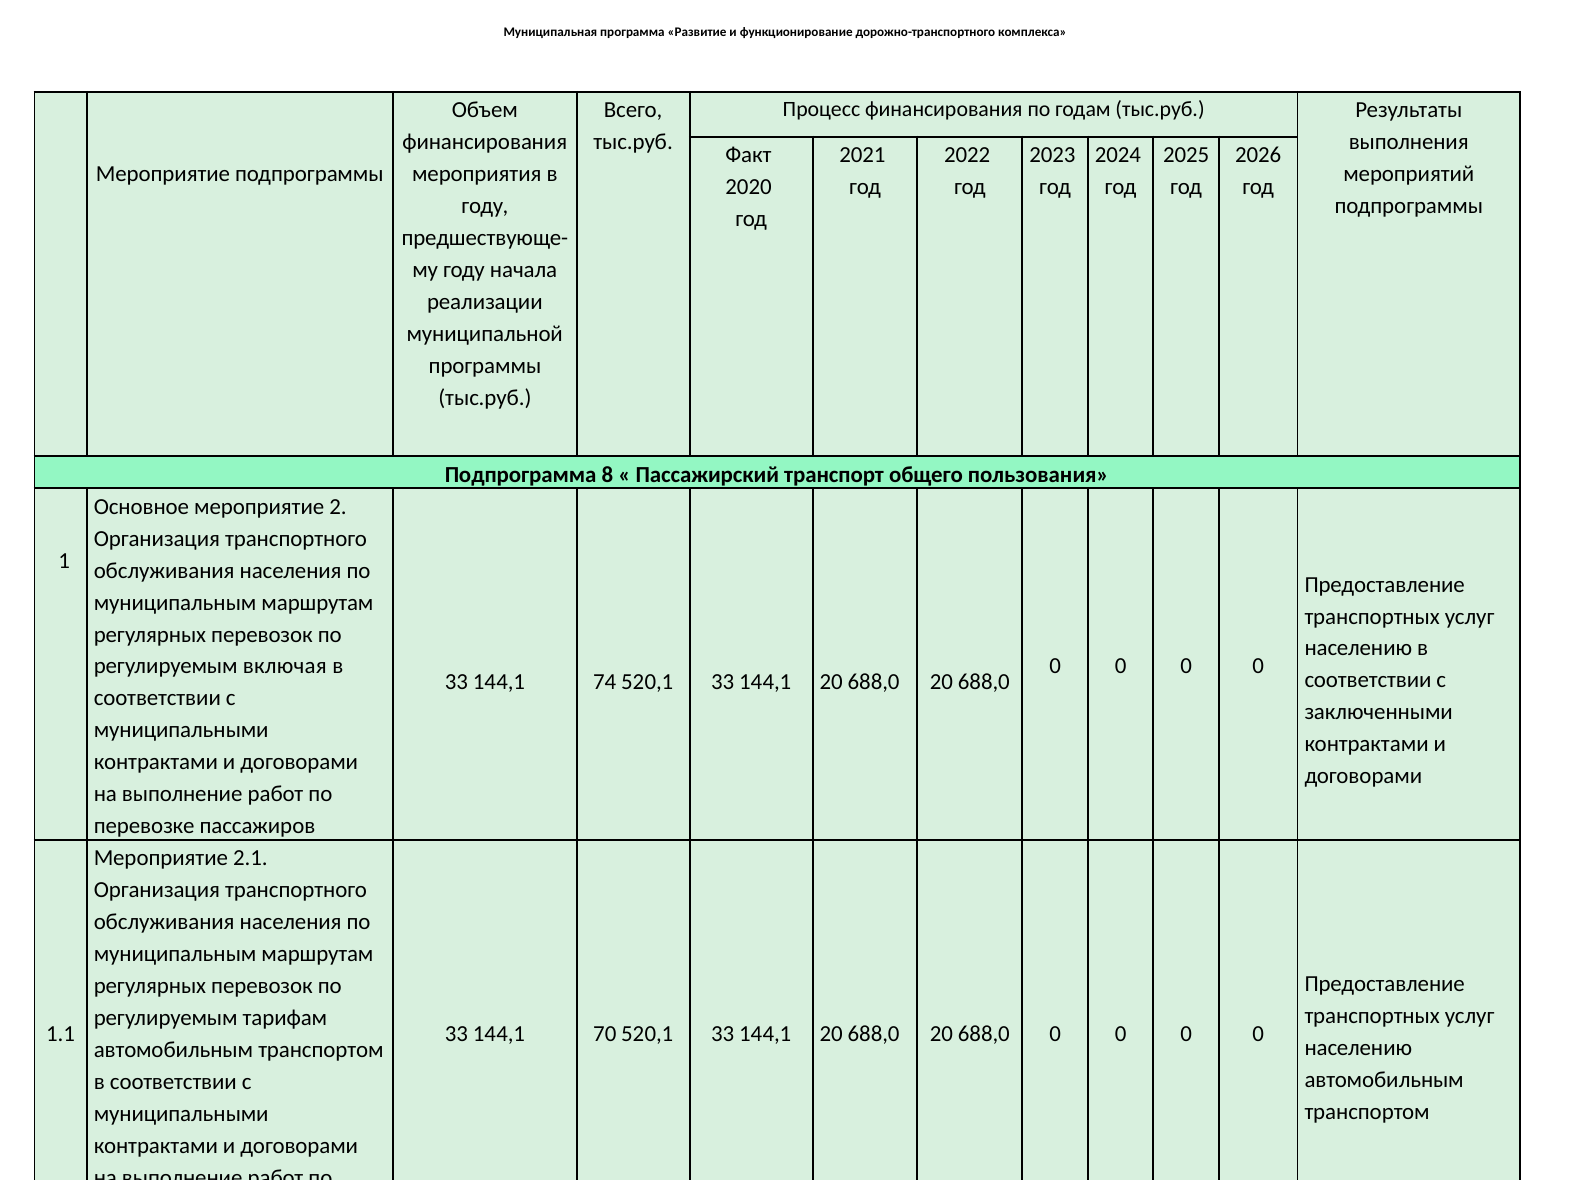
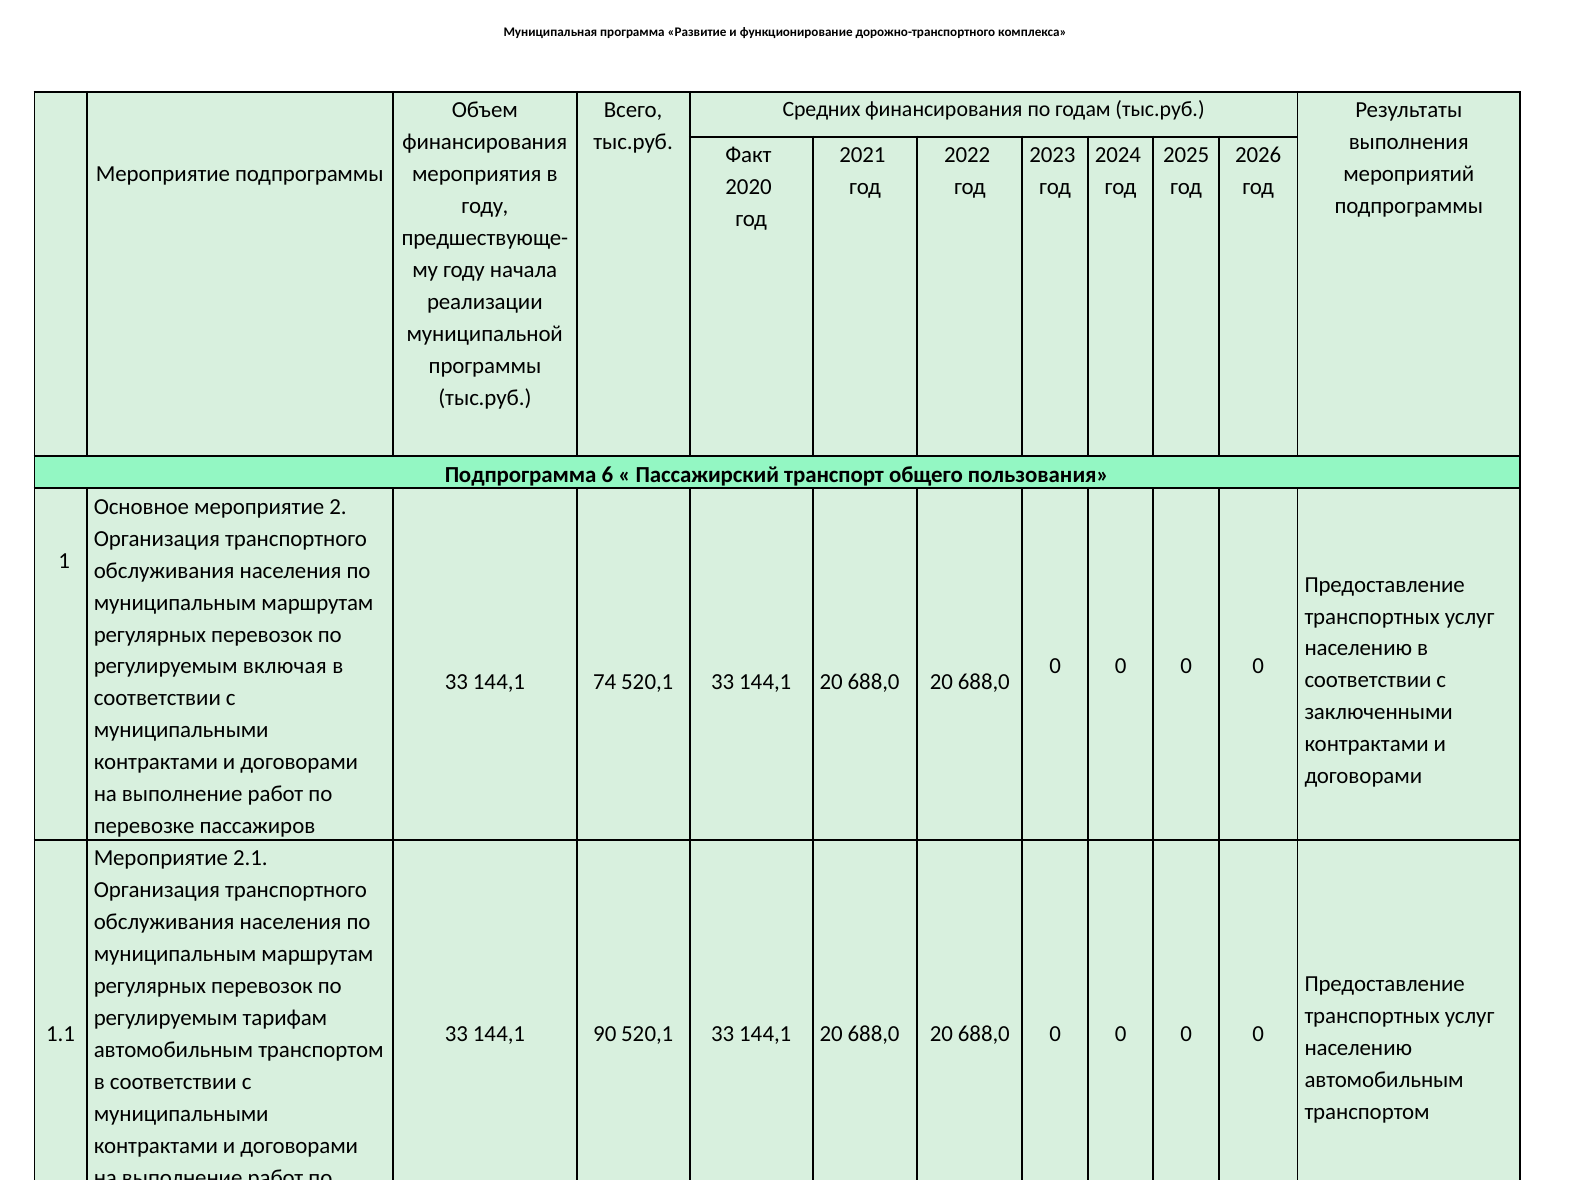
Процесс: Процесс -> Средних
8: 8 -> 6
70: 70 -> 90
